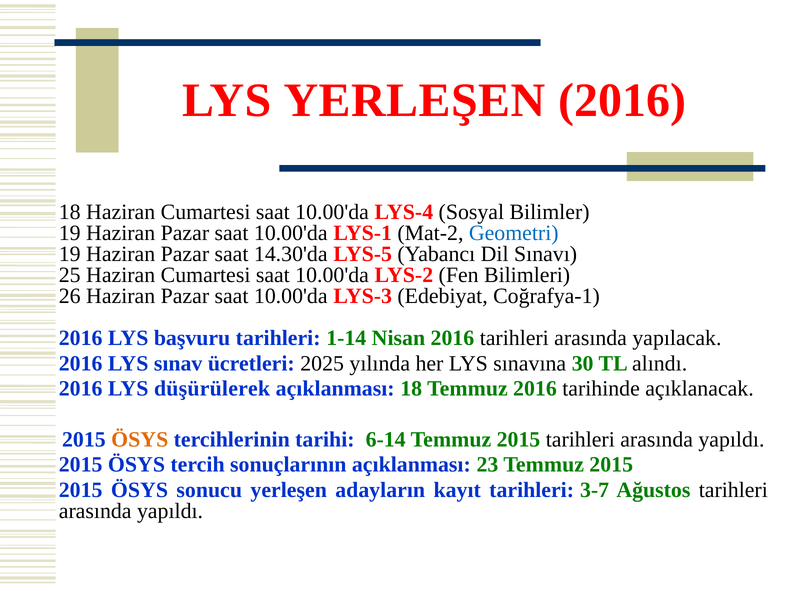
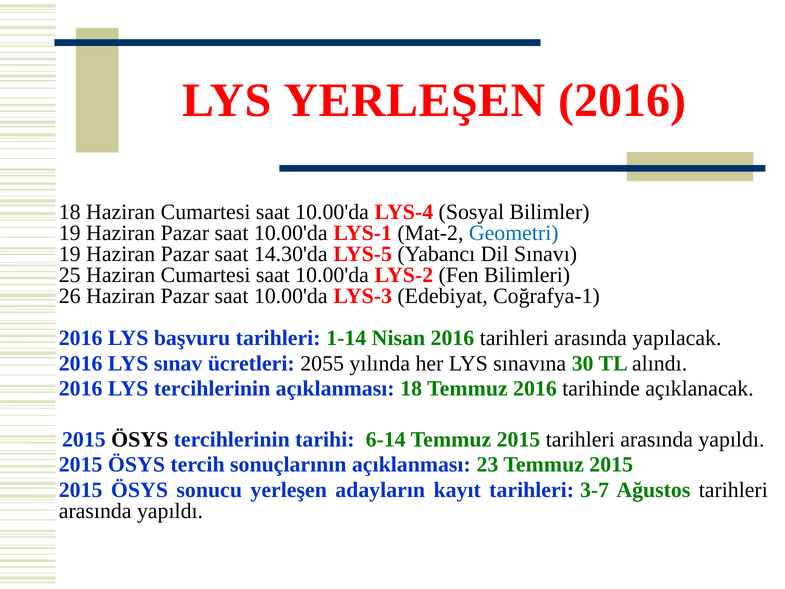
2025: 2025 -> 2055
LYS düşürülerek: düşürülerek -> tercihlerinin
ÖSYS at (140, 439) colour: orange -> black
